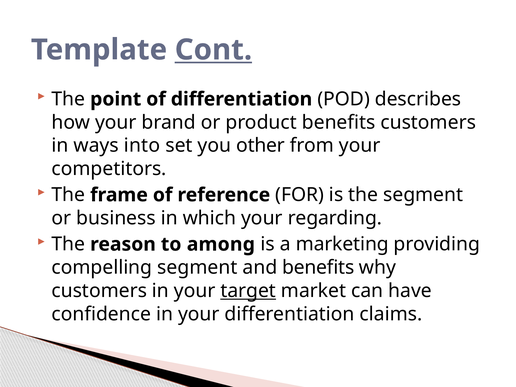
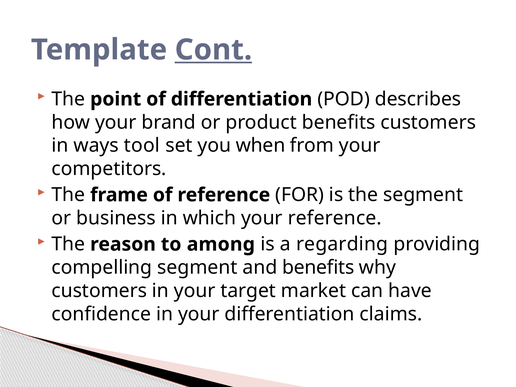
into: into -> tool
other: other -> when
your regarding: regarding -> reference
marketing: marketing -> regarding
target underline: present -> none
